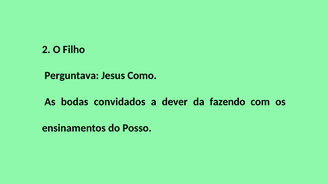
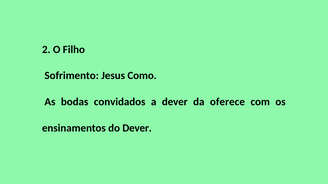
Perguntava: Perguntava -> Sofrimento
fazendo: fazendo -> oferece
do Posso: Posso -> Dever
